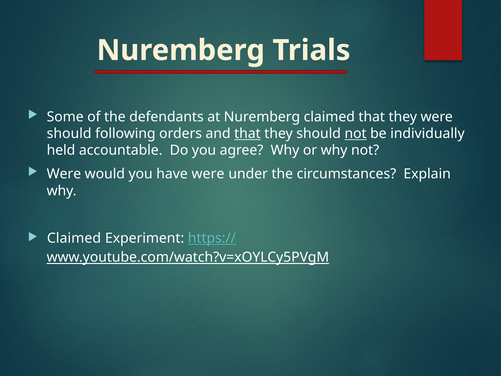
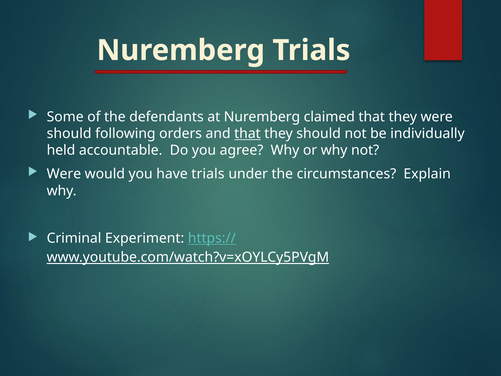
not at (356, 134) underline: present -> none
have were: were -> trials
Claimed at (74, 238): Claimed -> Criminal
